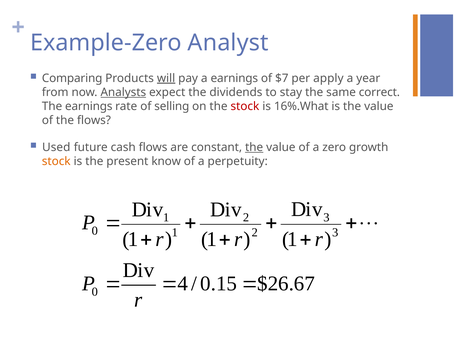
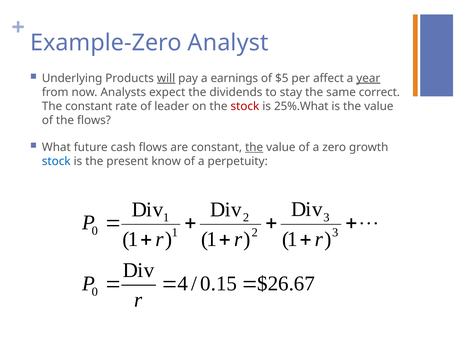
Comparing: Comparing -> Underlying
$7: $7 -> $5
apply: apply -> affect
year underline: none -> present
Analysts underline: present -> none
The earnings: earnings -> constant
selling: selling -> leader
16%.What: 16%.What -> 25%.What
Used: Used -> What
stock at (56, 161) colour: orange -> blue
